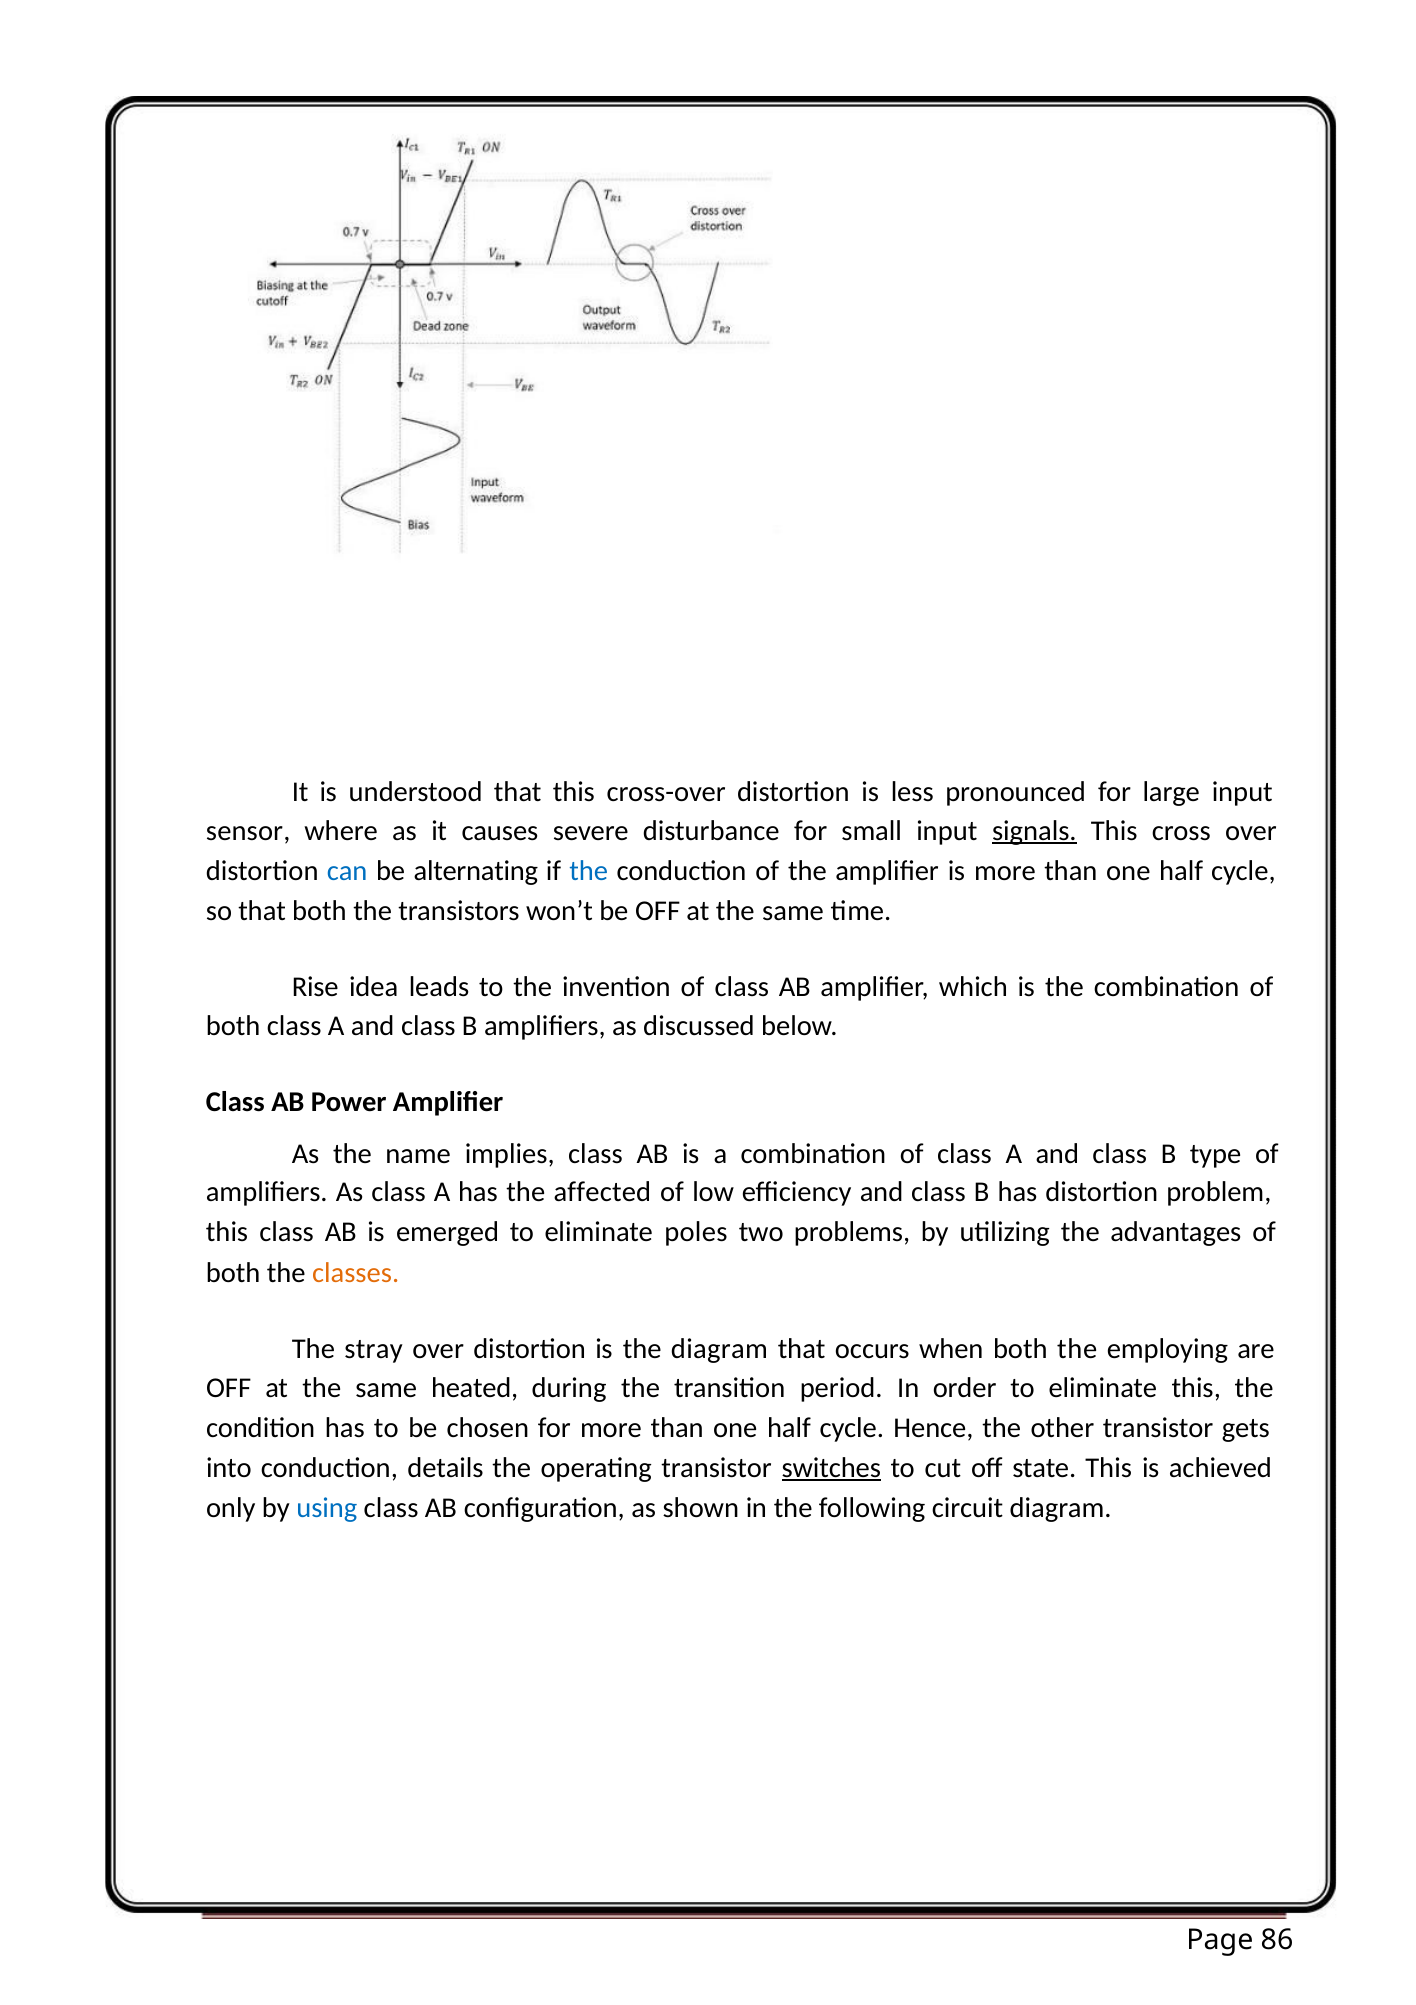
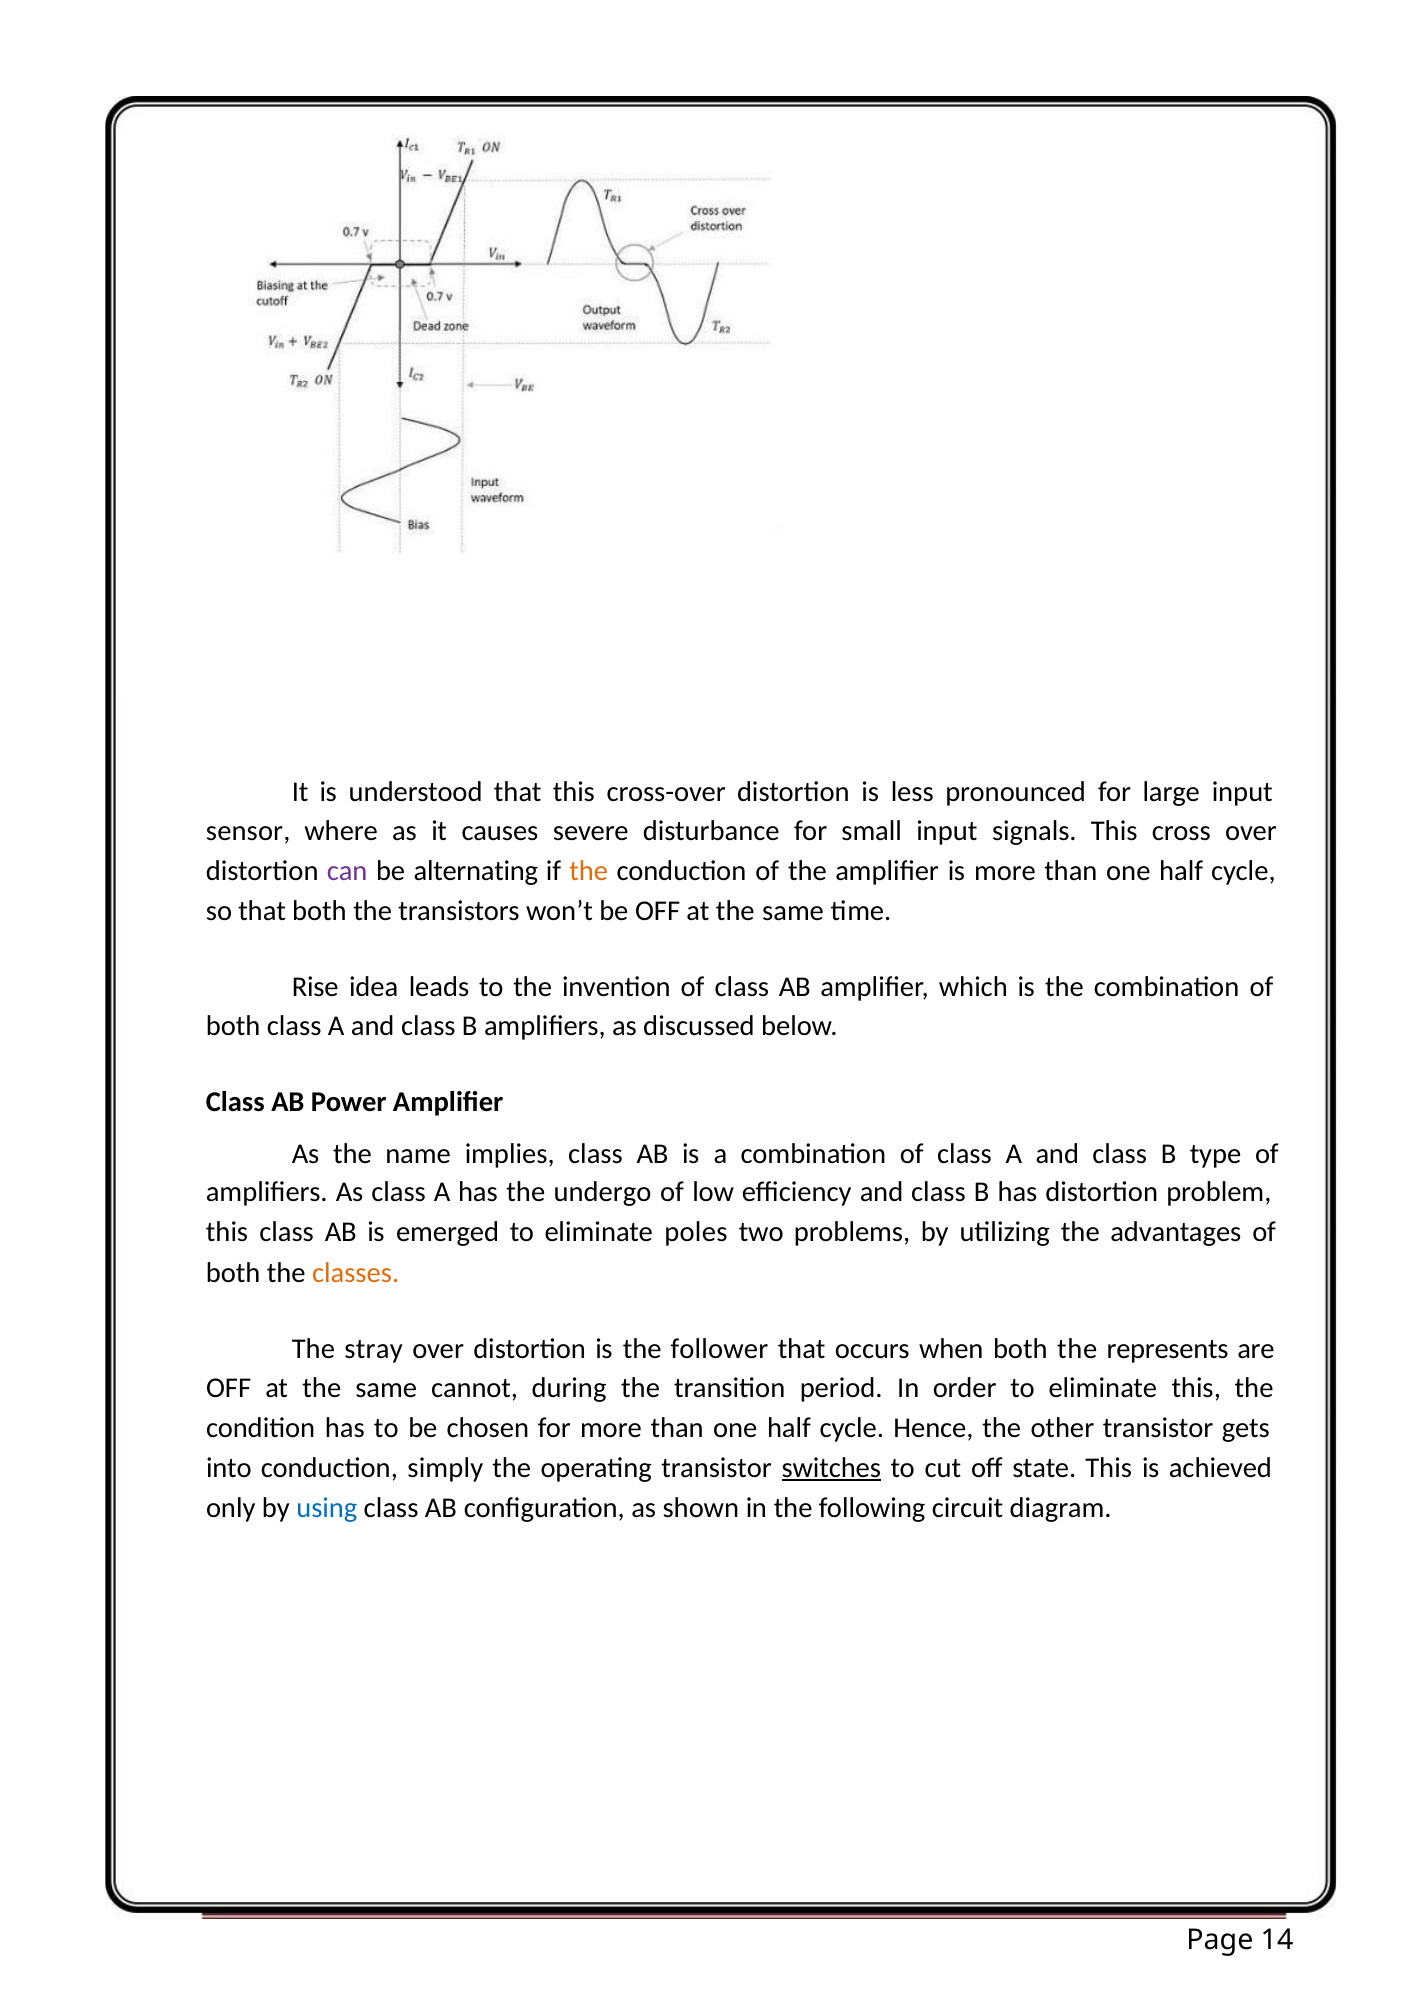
signals underline: present -> none
can colour: blue -> purple
the at (589, 871) colour: blue -> orange
affected: affected -> undergo
the diagram: diagram -> follower
employing: employing -> represents
heated: heated -> cannot
details: details -> simply
86: 86 -> 14
